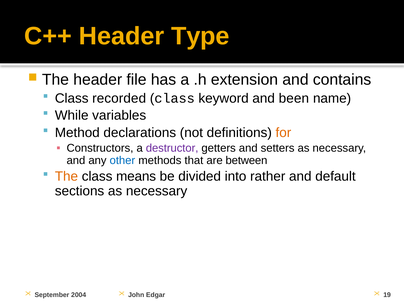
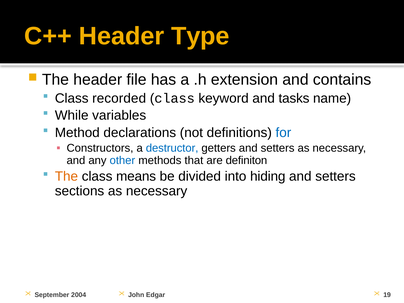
been: been -> tasks
for colour: orange -> blue
destructor colour: purple -> blue
between: between -> definiton
rather: rather -> hiding
default at (335, 176): default -> setters
